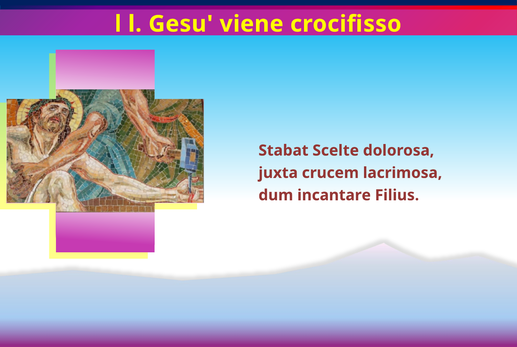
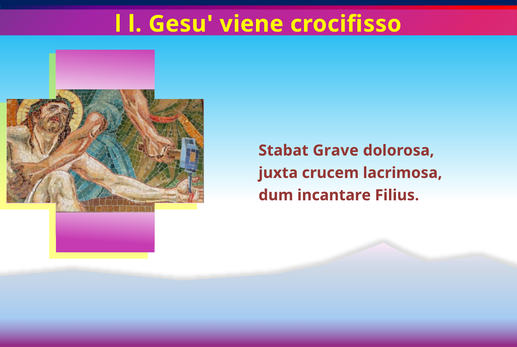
Scelte: Scelte -> Grave
